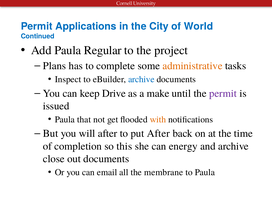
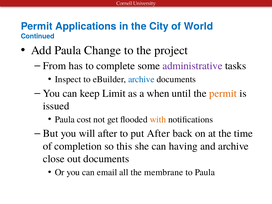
Regular: Regular -> Change
Plans: Plans -> From
administrative colour: orange -> purple
Drive: Drive -> Limit
make: make -> when
permit at (223, 93) colour: purple -> orange
that: that -> cost
energy: energy -> having
